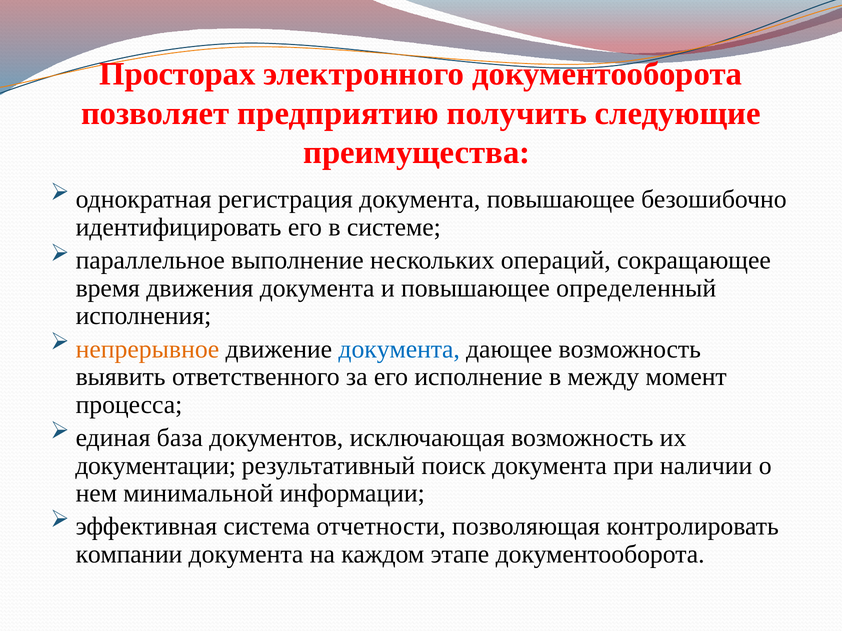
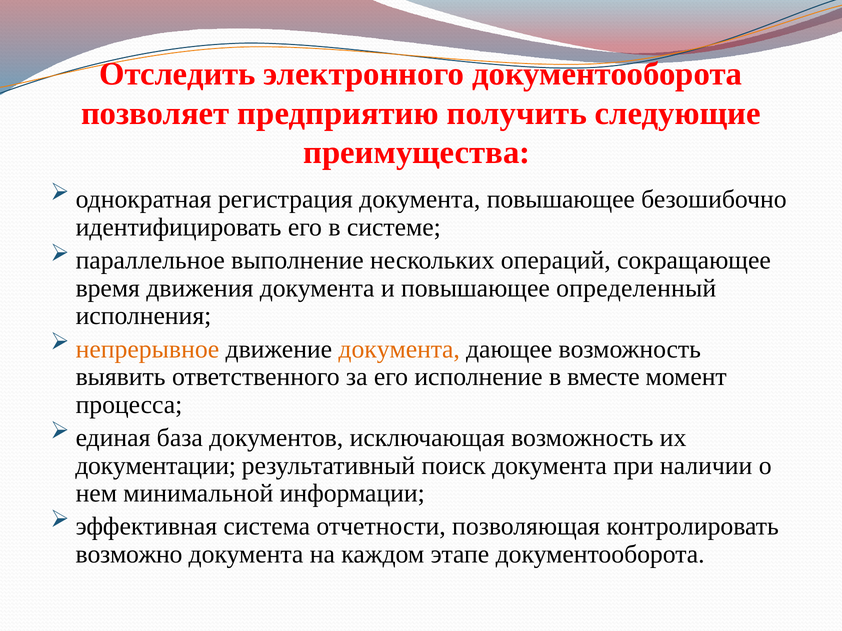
Просторах: Просторах -> Отследить
документа at (399, 349) colour: blue -> orange
между: между -> вместе
компании: компании -> возможно
